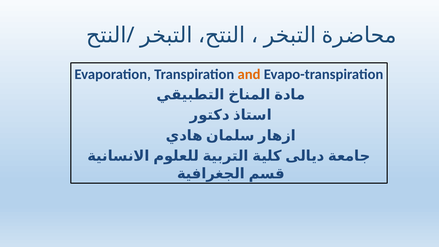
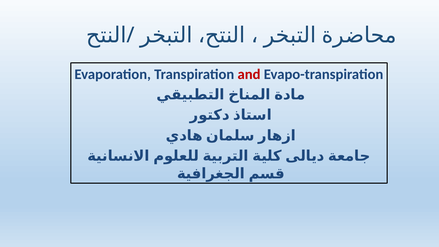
and colour: orange -> red
